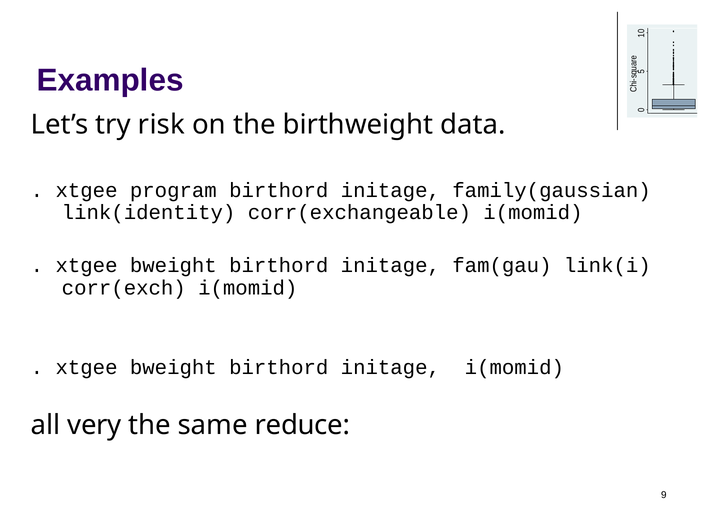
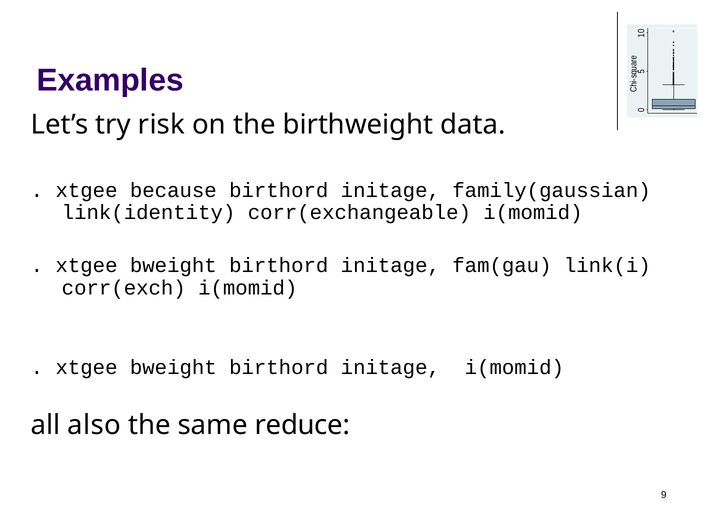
program: program -> because
very: very -> also
